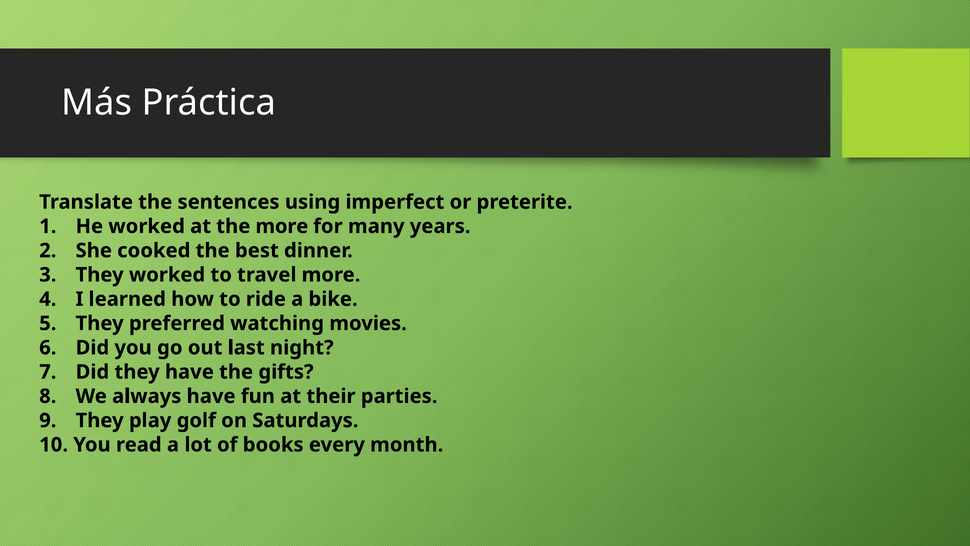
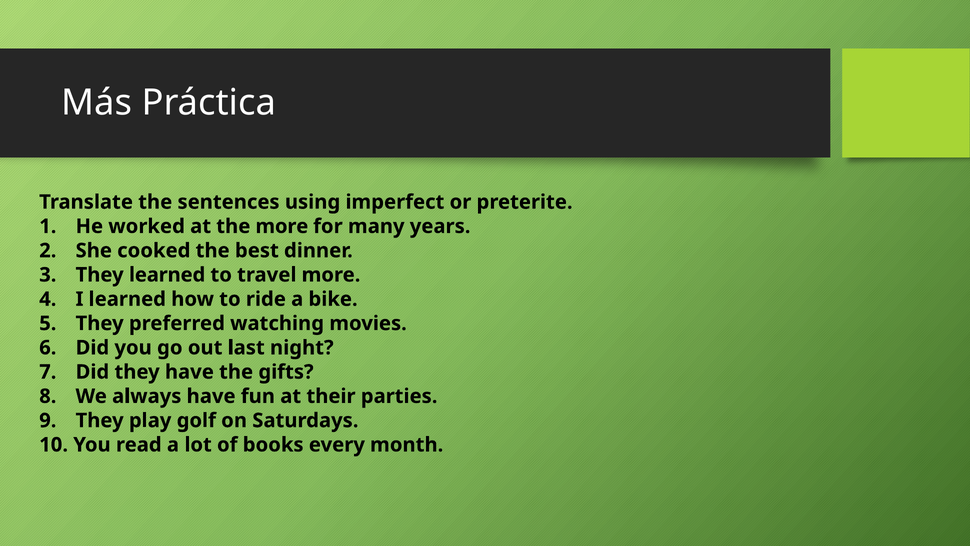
They worked: worked -> learned
